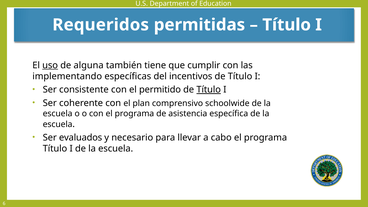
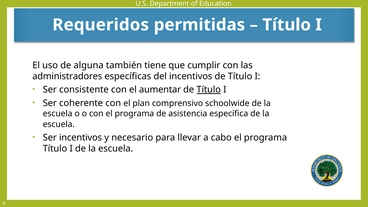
uso underline: present -> none
implementando: implementando -> administradores
permitido: permitido -> aumentar
Ser evaluados: evaluados -> incentivos
